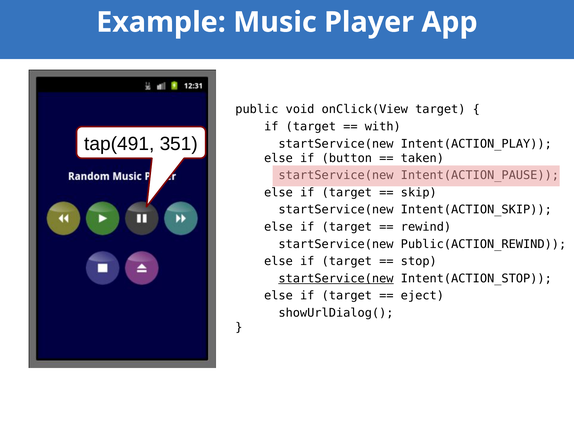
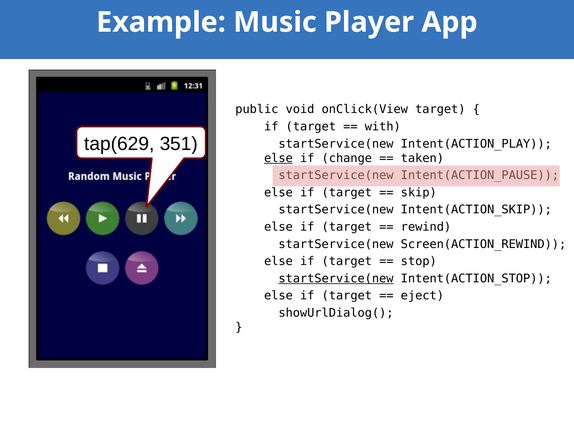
tap(491: tap(491 -> tap(629
else at (278, 158) underline: none -> present
button: button -> change
Public(ACTION_REWIND: Public(ACTION_REWIND -> Screen(ACTION_REWIND
